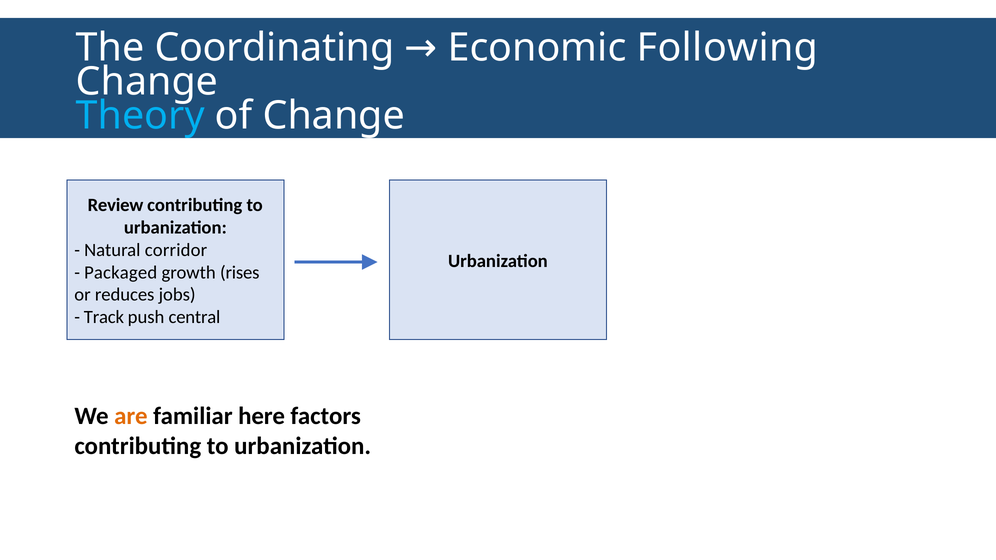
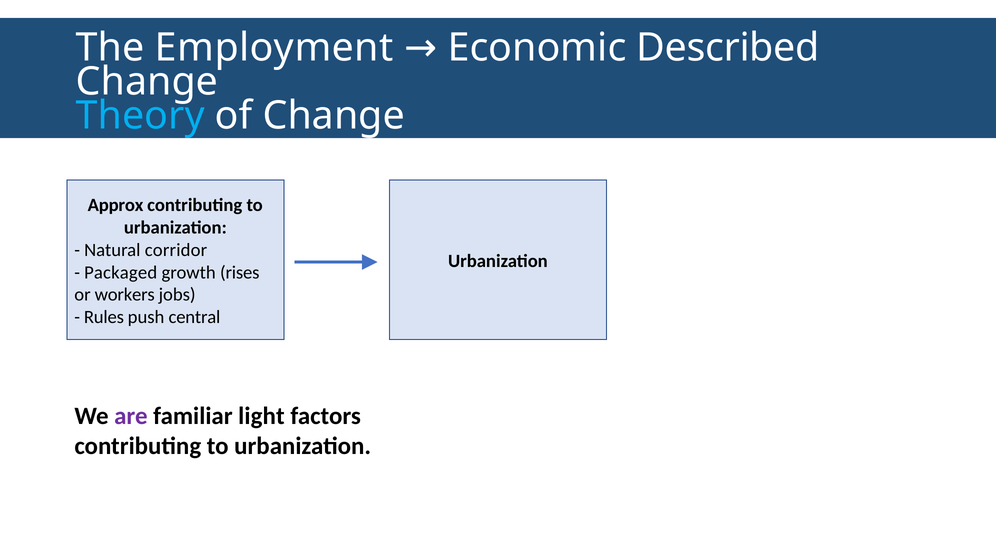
Coordinating: Coordinating -> Employment
Following: Following -> Described
Review: Review -> Approx
reduces: reduces -> workers
Track: Track -> Rules
are colour: orange -> purple
here: here -> light
